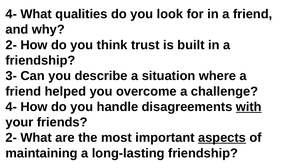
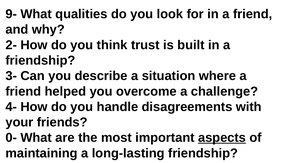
4- at (11, 14): 4- -> 9-
with underline: present -> none
2- at (11, 137): 2- -> 0-
